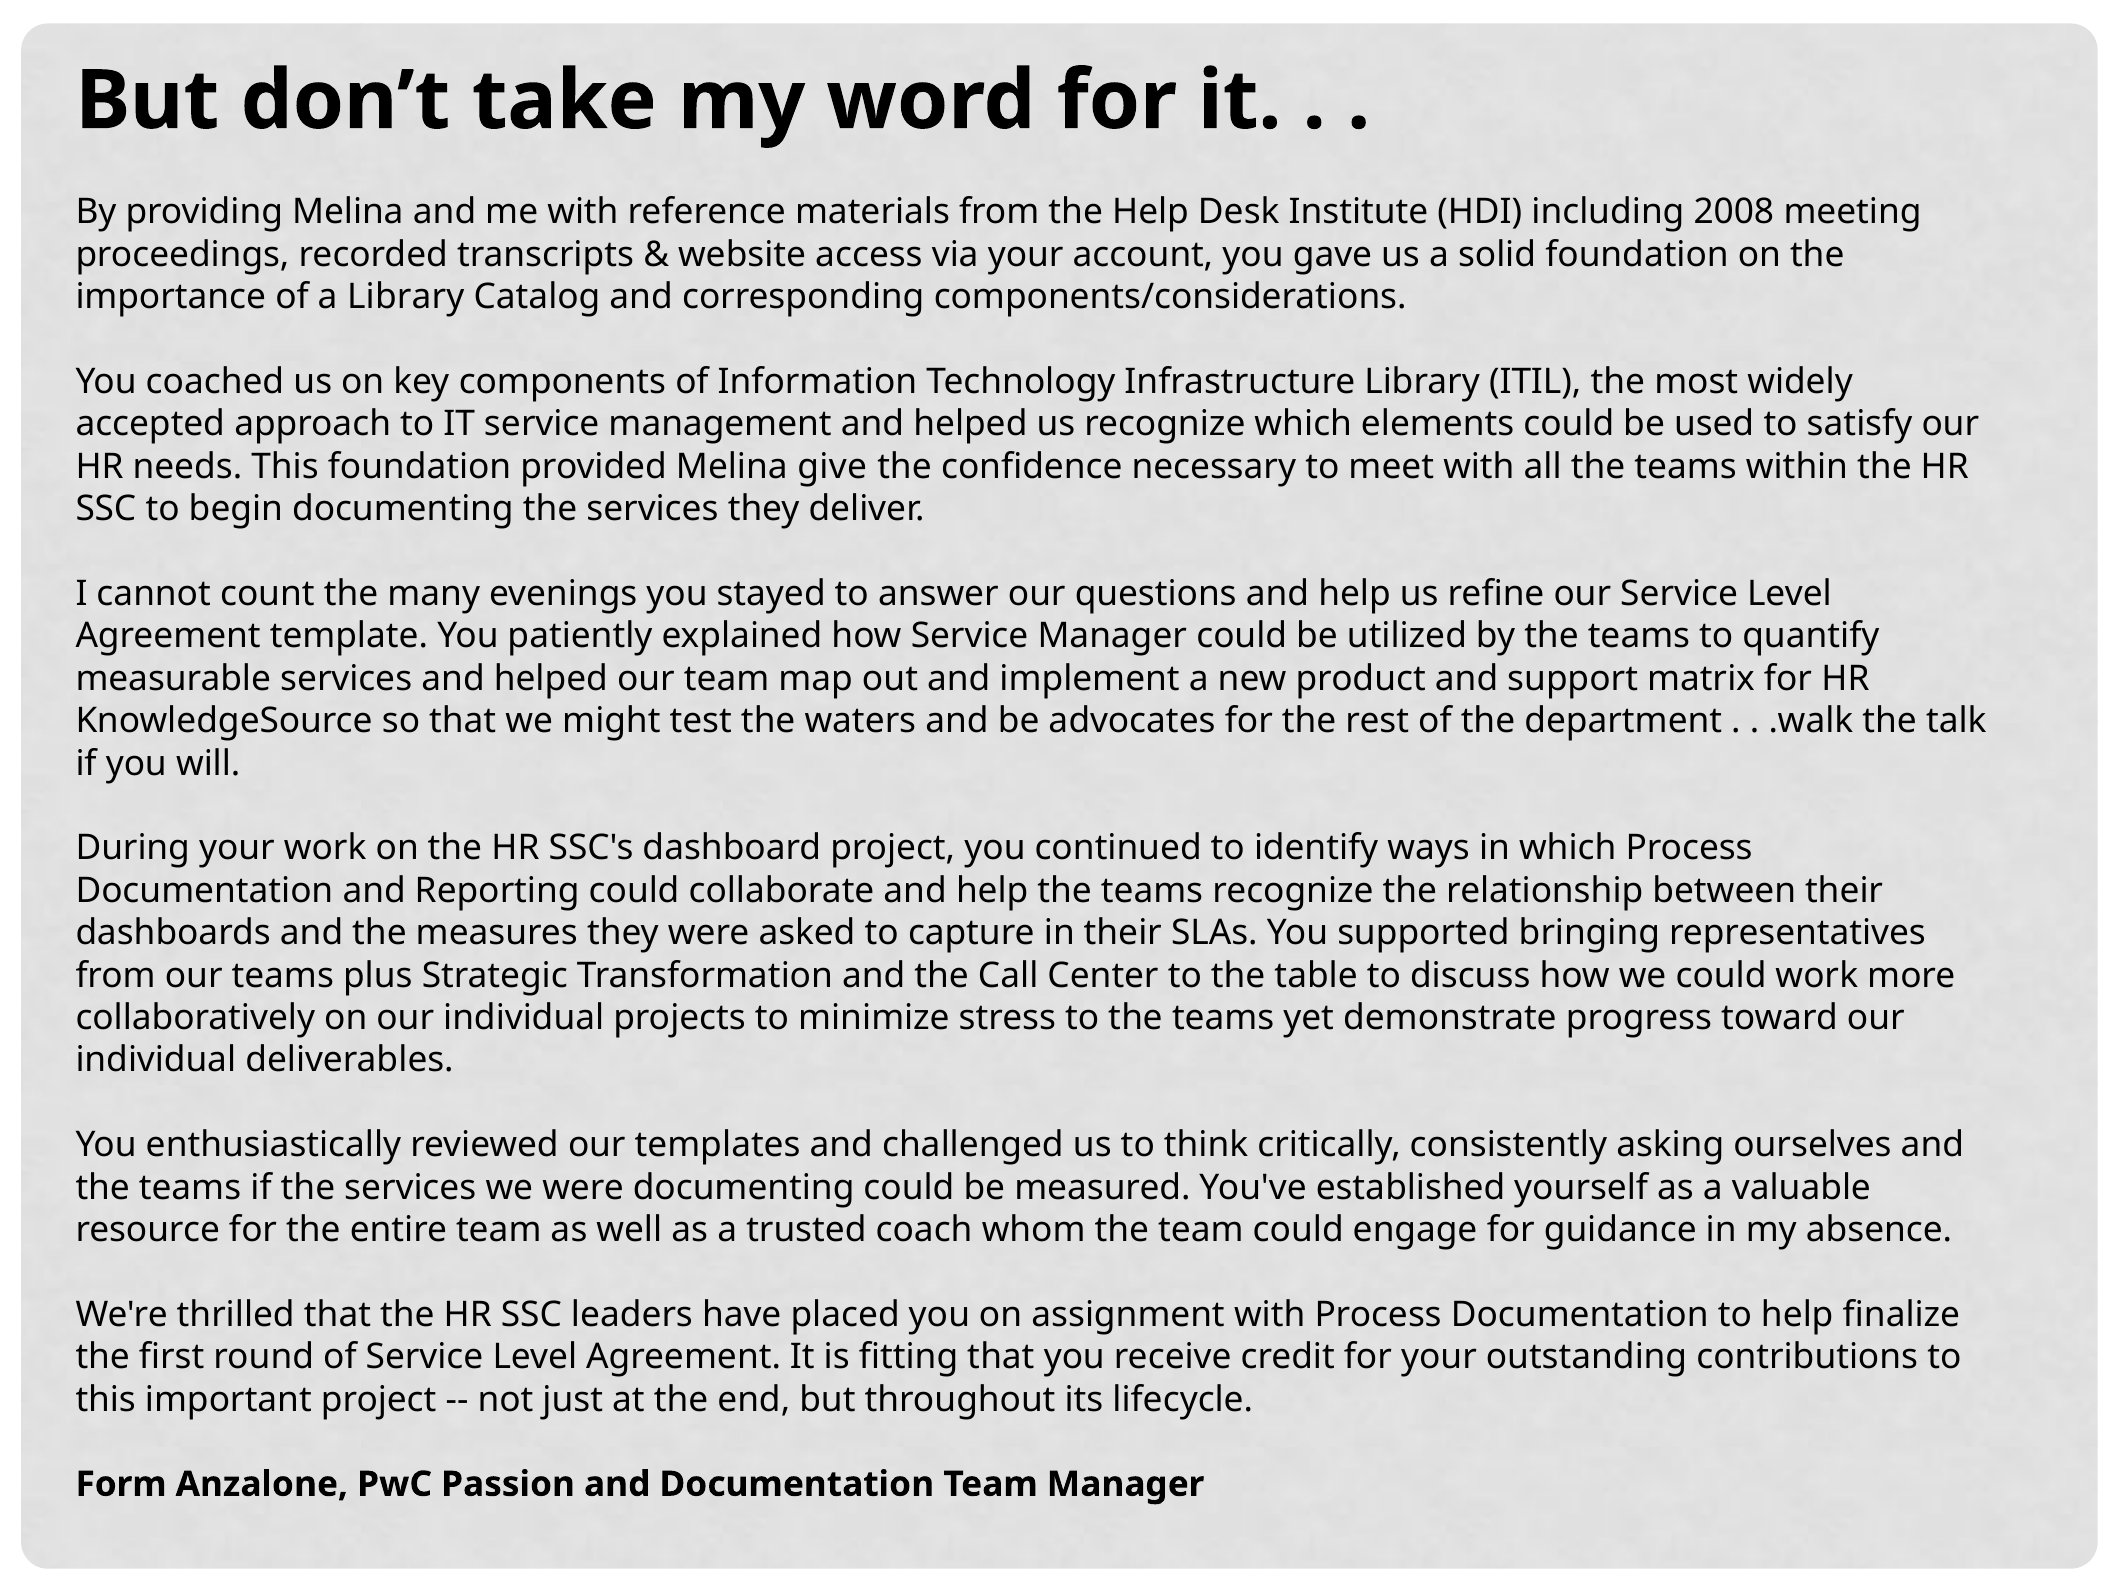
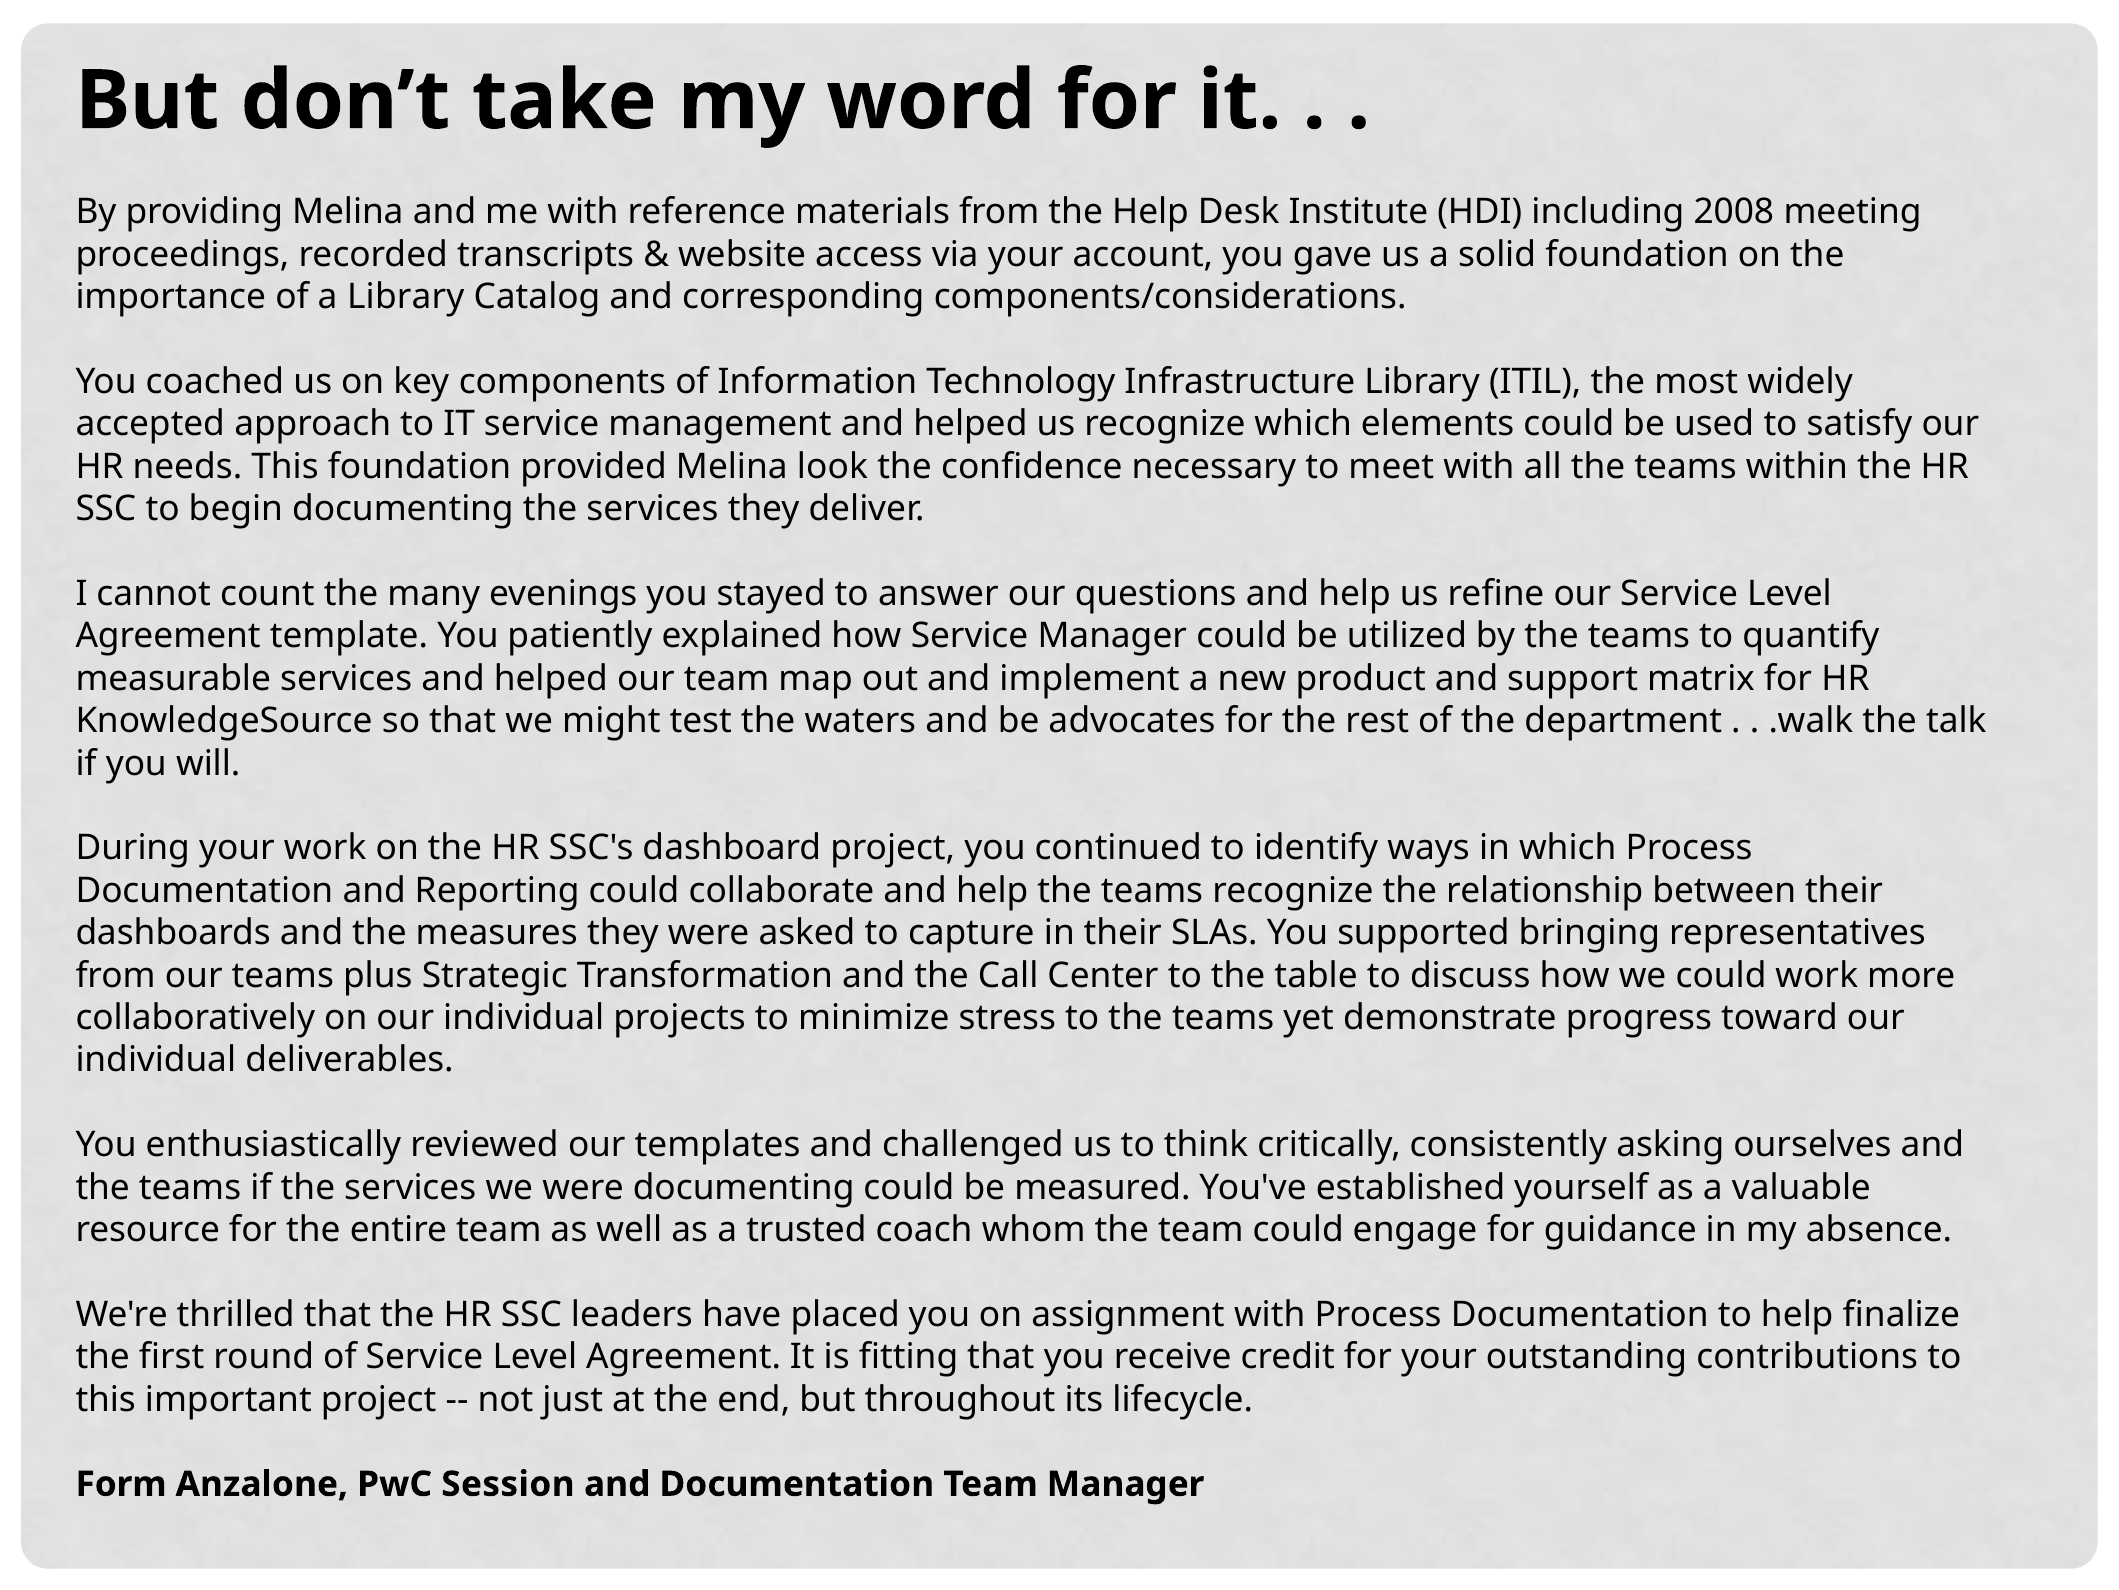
give: give -> look
Passion: Passion -> Session
